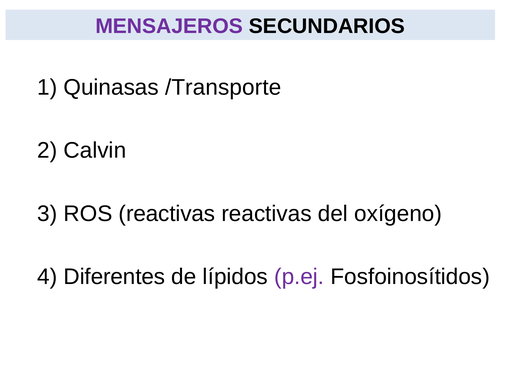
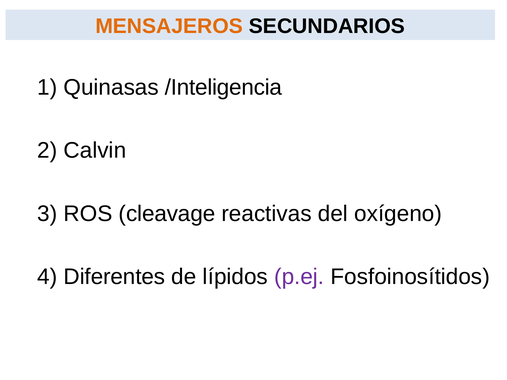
MENSAJEROS colour: purple -> orange
/Transporte: /Transporte -> /Inteligencia
ROS reactivas: reactivas -> cleavage
